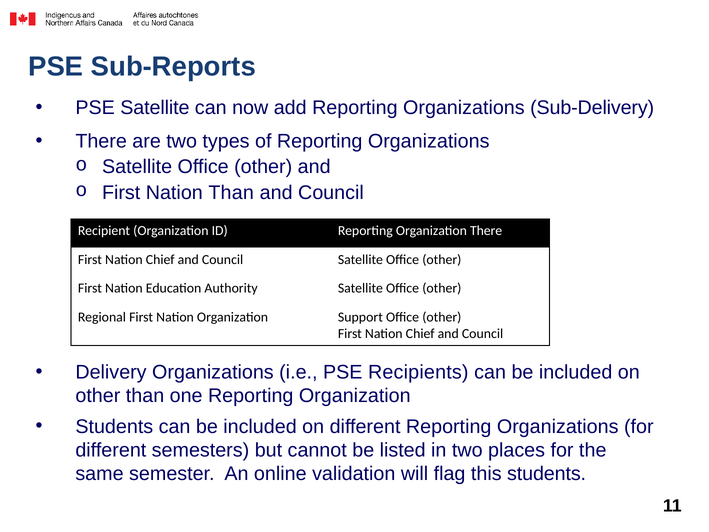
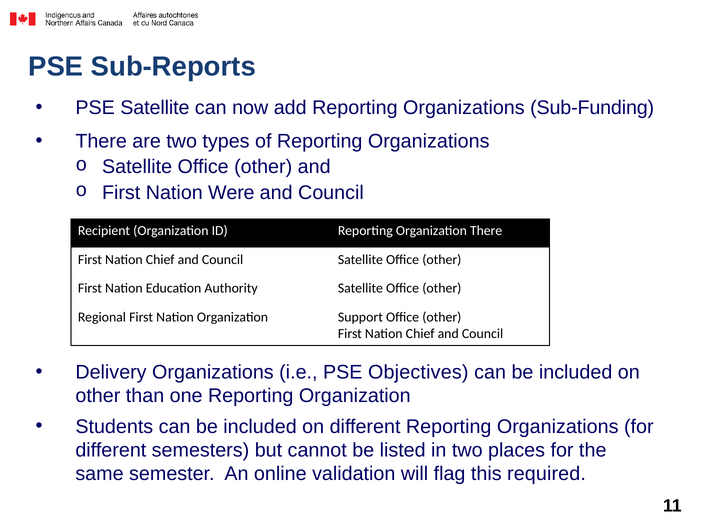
Sub-Delivery: Sub-Delivery -> Sub-Funding
Nation Than: Than -> Were
Recipients: Recipients -> Objectives
this students: students -> required
